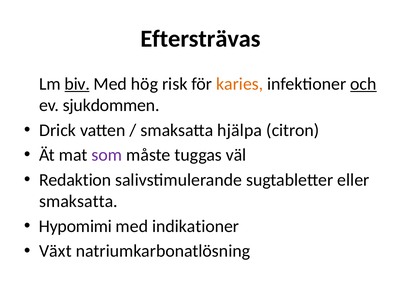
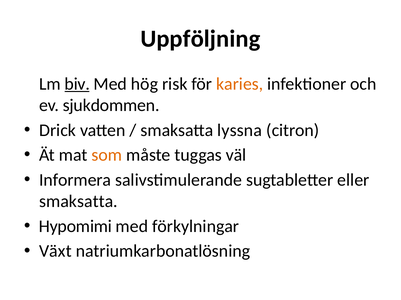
Eftersträvas: Eftersträvas -> Uppföljning
och underline: present -> none
hjälpa: hjälpa -> lyssna
som colour: purple -> orange
Redaktion: Redaktion -> Informera
indikationer: indikationer -> förkylningar
